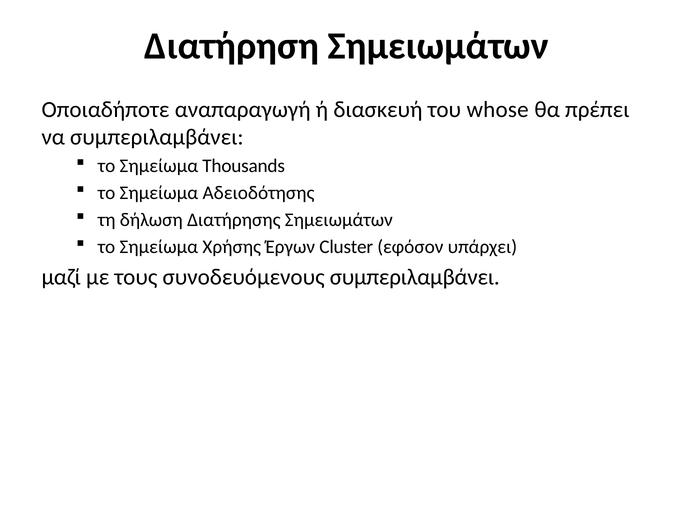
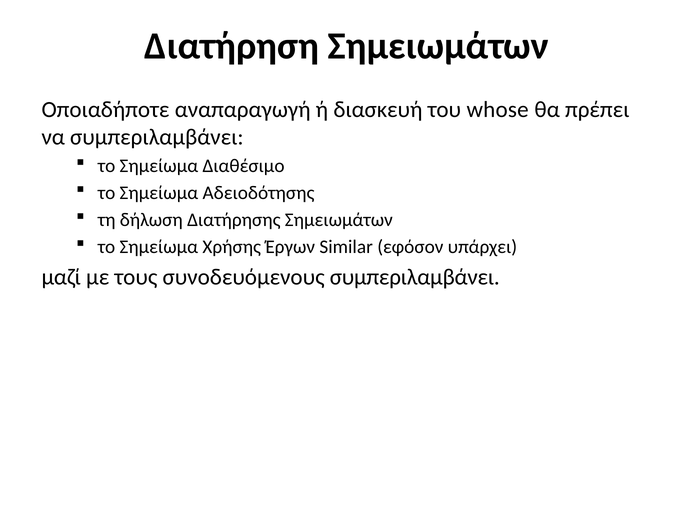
Thousands: Thousands -> Διαθέσιμο
Cluster: Cluster -> Similar
